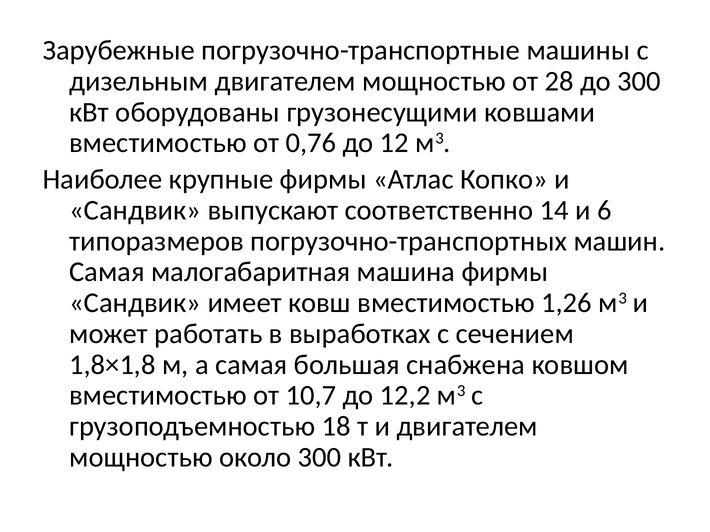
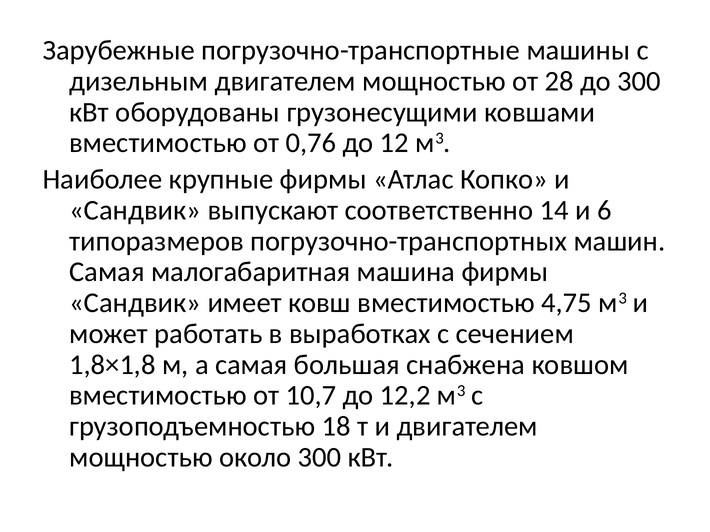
1,26: 1,26 -> 4,75
